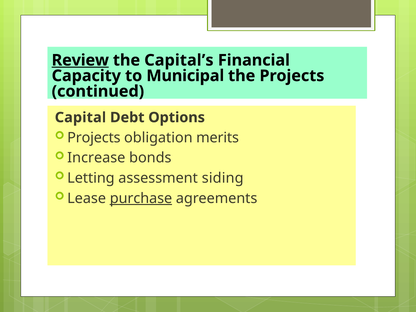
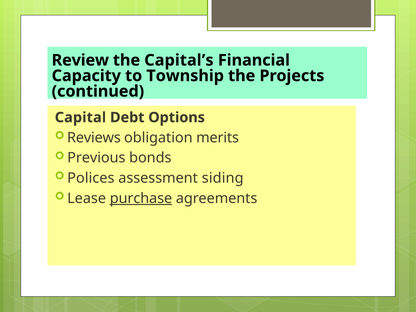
Review underline: present -> none
Municipal: Municipal -> Township
Projects at (94, 138): Projects -> Reviews
Increase: Increase -> Previous
Letting: Letting -> Polices
